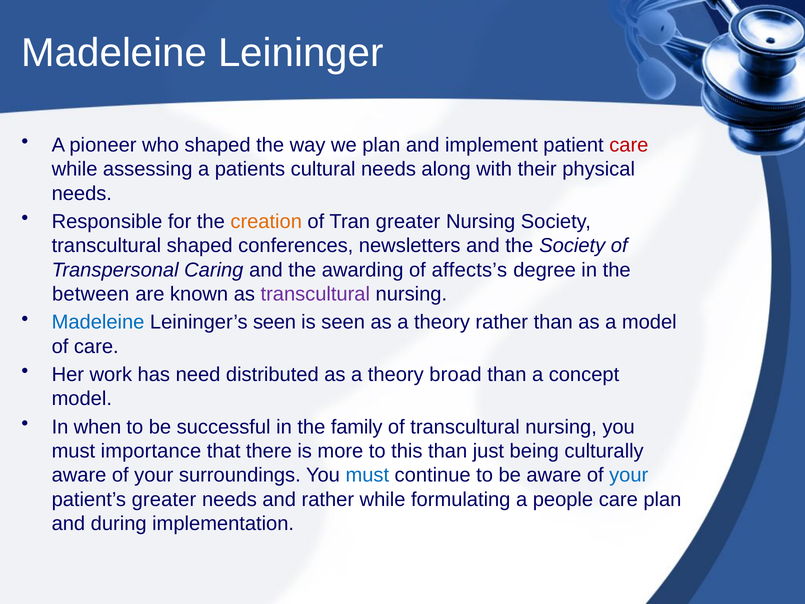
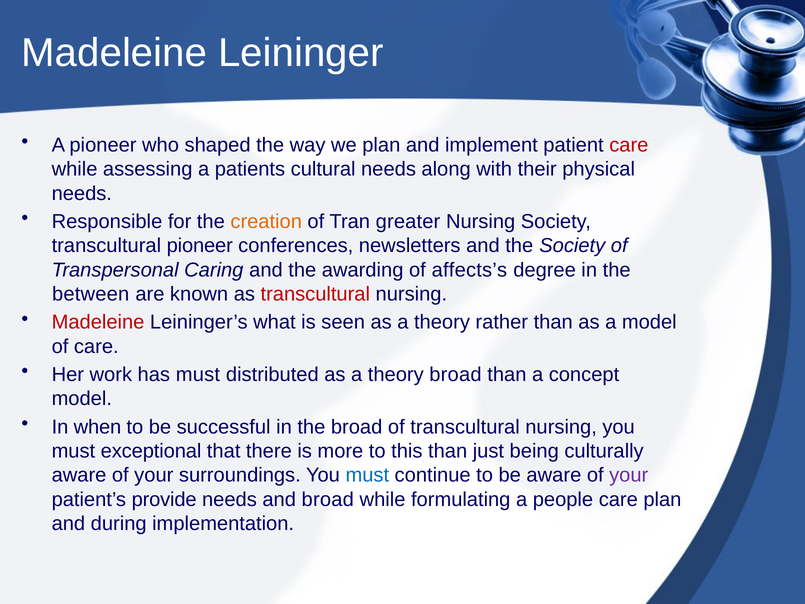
transcultural shaped: shaped -> pioneer
transcultural at (315, 294) colour: purple -> red
Madeleine at (98, 322) colour: blue -> red
Leininger’s seen: seen -> what
has need: need -> must
the family: family -> broad
importance: importance -> exceptional
your at (629, 475) colour: blue -> purple
patient’s greater: greater -> provide
and rather: rather -> broad
